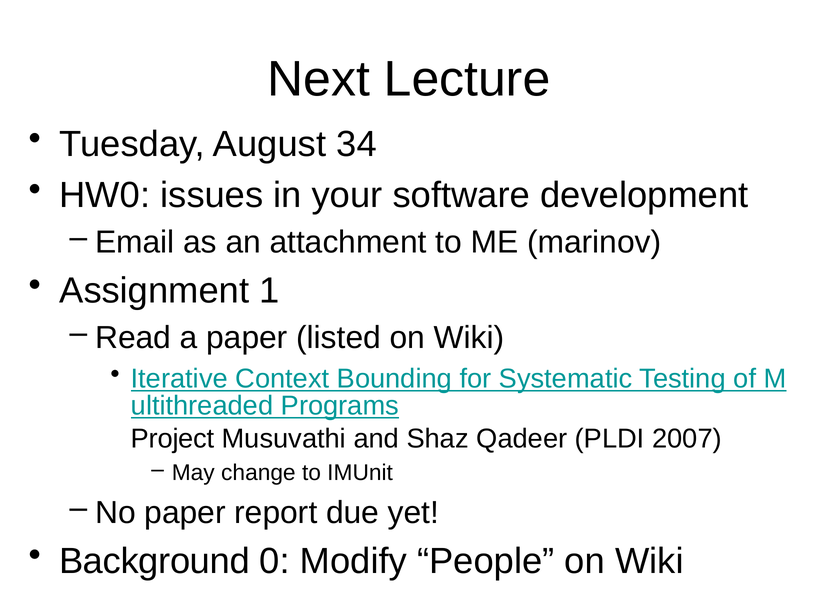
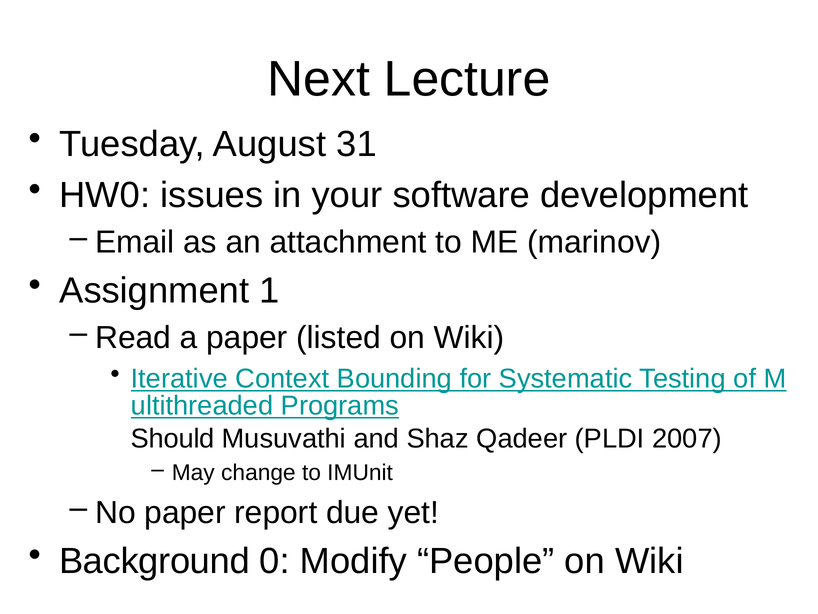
34: 34 -> 31
Project: Project -> Should
